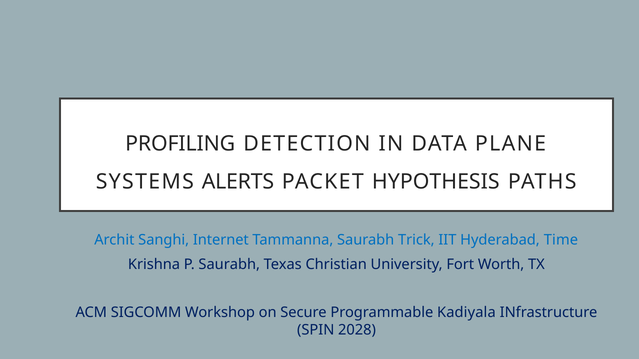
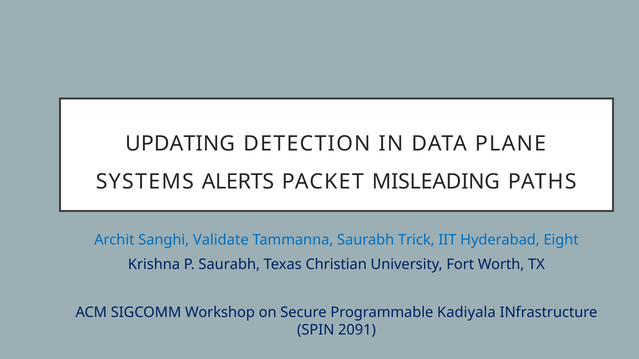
PROFILING: PROFILING -> UPDATING
HYPOTHESIS: HYPOTHESIS -> MISLEADING
Internet: Internet -> Validate
Time: Time -> Eight
2028: 2028 -> 2091
